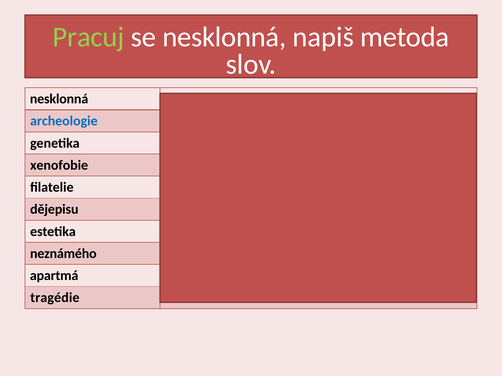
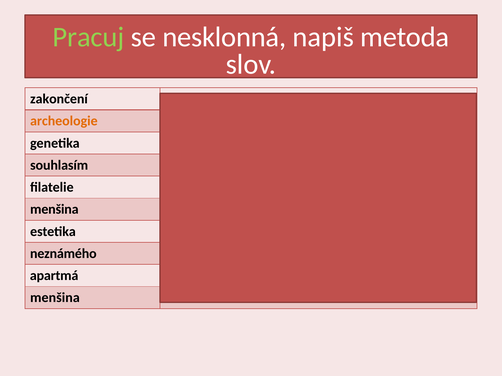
nesklonná at (59, 99): nesklonná -> zakončení
archeologie colour: blue -> orange
xenofobie: xenofobie -> souhlasím
dějepisu at (54, 210): dějepisu -> menšina
tragédie at (55, 298): tragédie -> menšina
